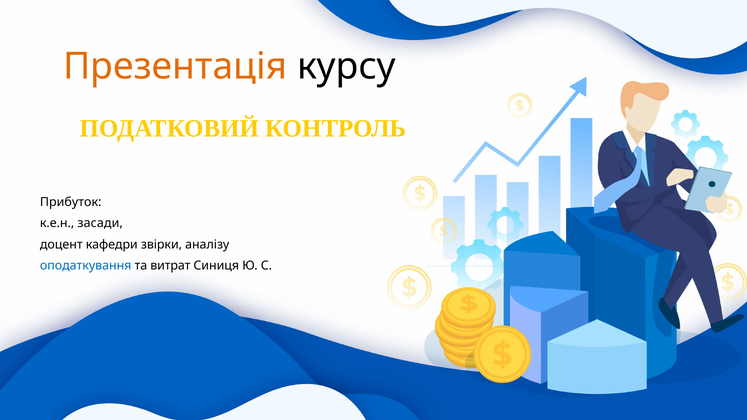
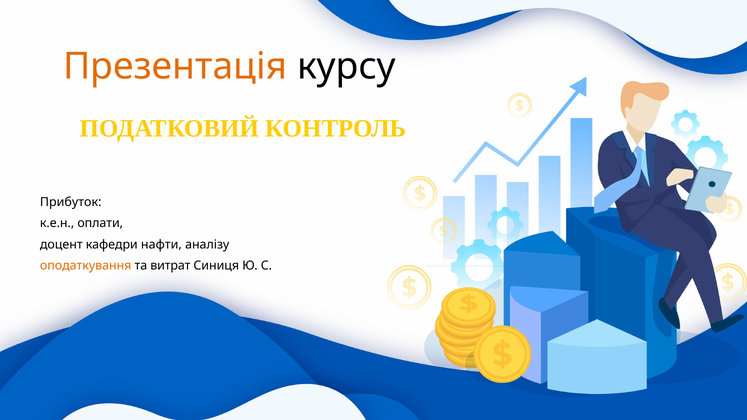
засади: засади -> оплати
звірки: звірки -> нафти
оподаткування colour: blue -> orange
